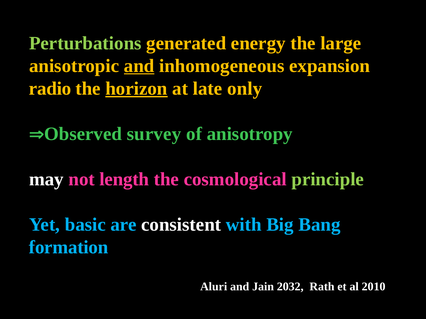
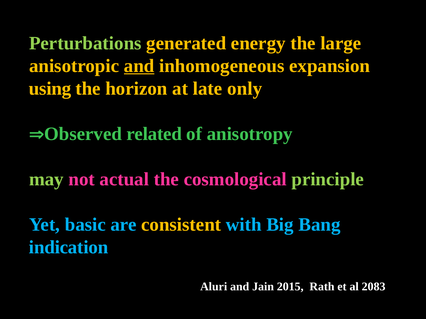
radio: radio -> using
horizon underline: present -> none
survey: survey -> related
may colour: white -> light green
length: length -> actual
consistent colour: white -> yellow
formation: formation -> indication
2032: 2032 -> 2015
2010: 2010 -> 2083
